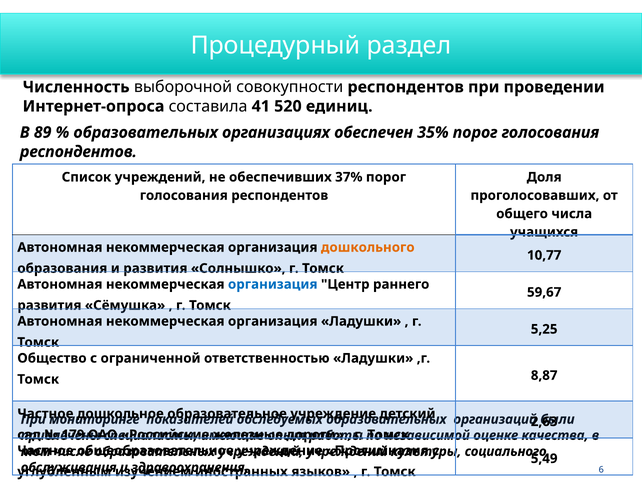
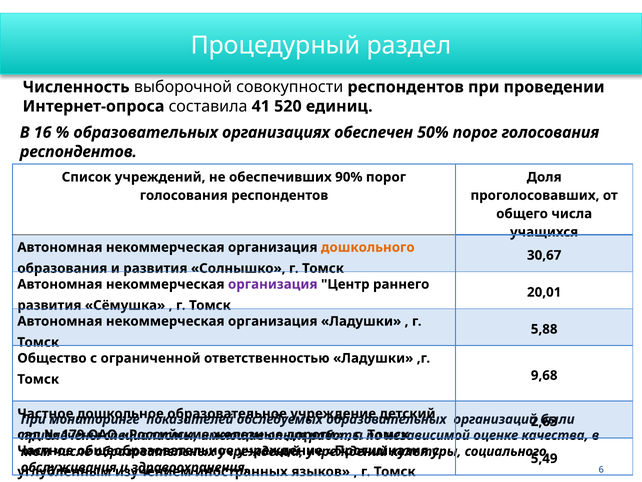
89: 89 -> 16
35%: 35% -> 50%
37%: 37% -> 90%
10,77: 10,77 -> 30,67
организация at (273, 284) colour: blue -> purple
59,67: 59,67 -> 20,01
5,25: 5,25 -> 5,88
8,87: 8,87 -> 9,68
